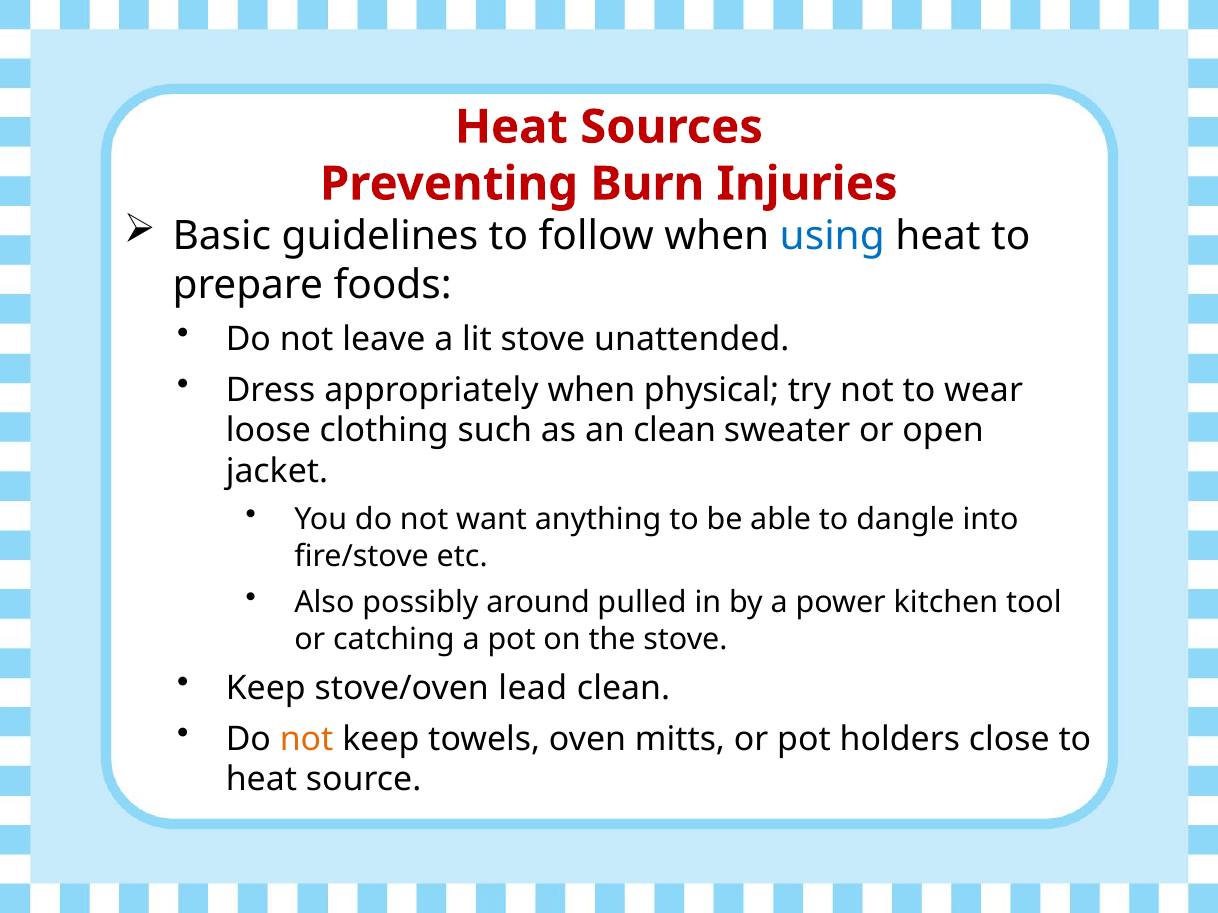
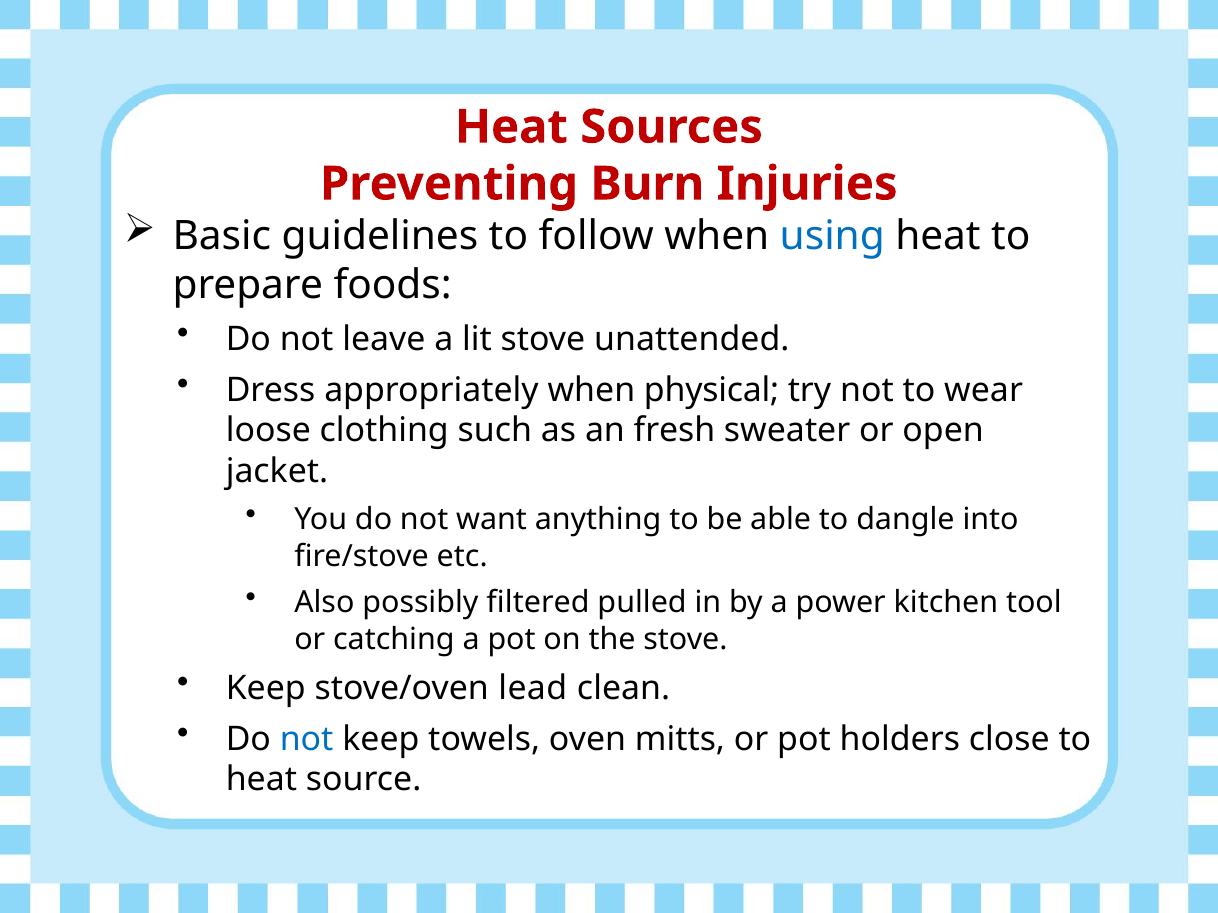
an clean: clean -> fresh
around: around -> filtered
not at (307, 739) colour: orange -> blue
